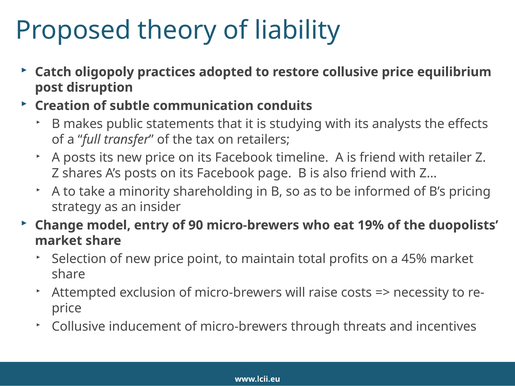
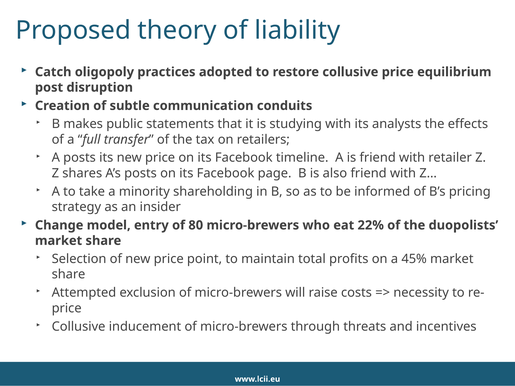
90: 90 -> 80
19%: 19% -> 22%
